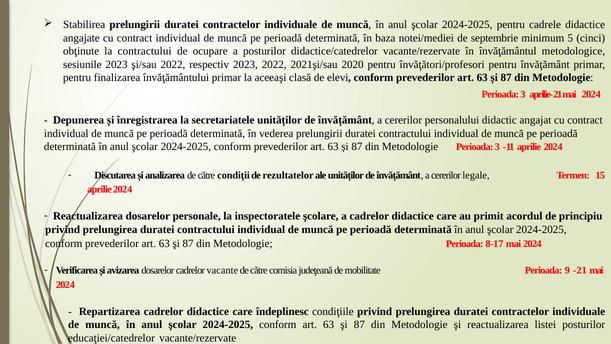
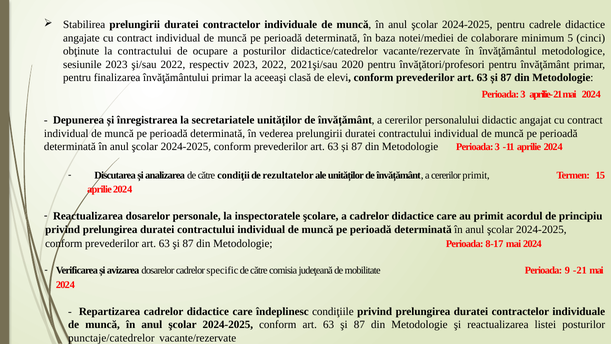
septembrie: septembrie -> colaborare
cererilor legale: legale -> primit
vacante: vacante -> specific
educaţiei/catedrelor: educaţiei/catedrelor -> punctaje/catedrelor
